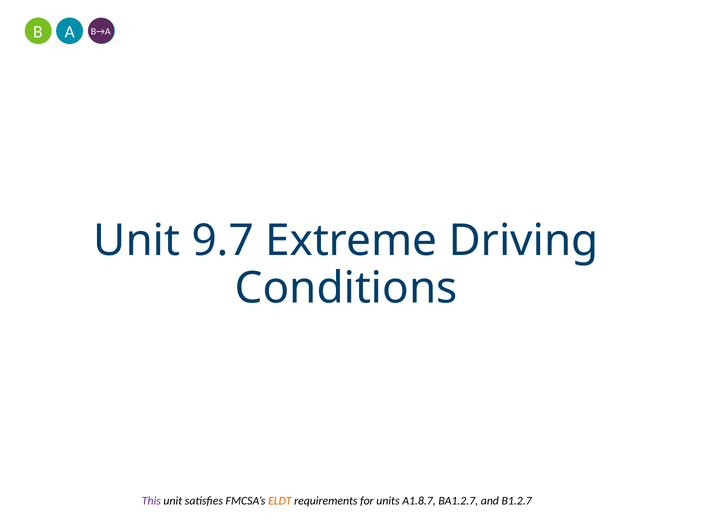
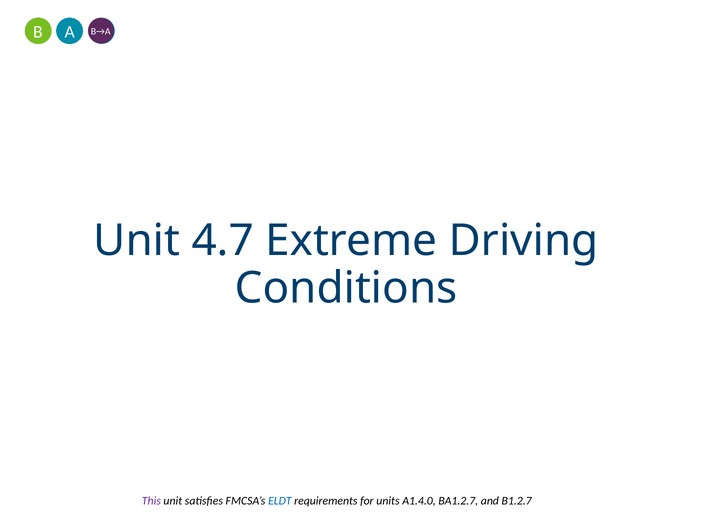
9.7: 9.7 -> 4.7
ELDT colour: orange -> blue
A1.8.7: A1.8.7 -> A1.4.0
